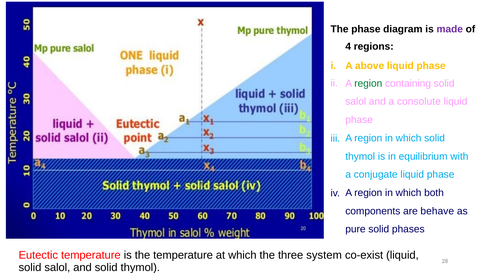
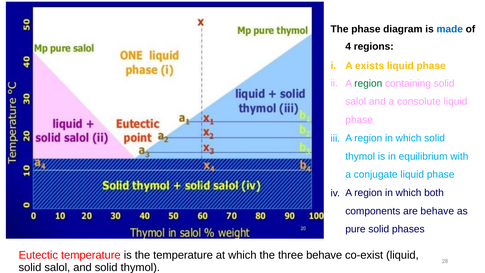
made colour: purple -> blue
above: above -> exists
three system: system -> behave
